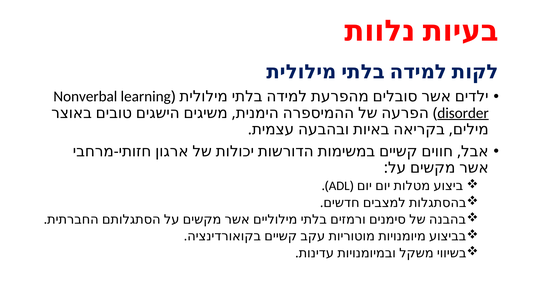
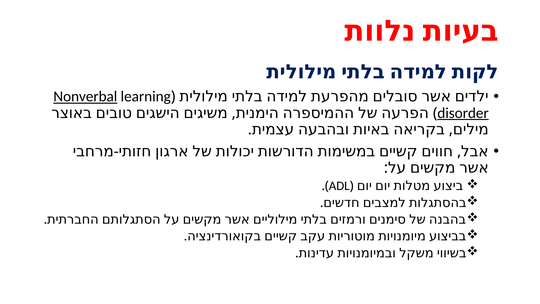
Nonverbal underline: none -> present
